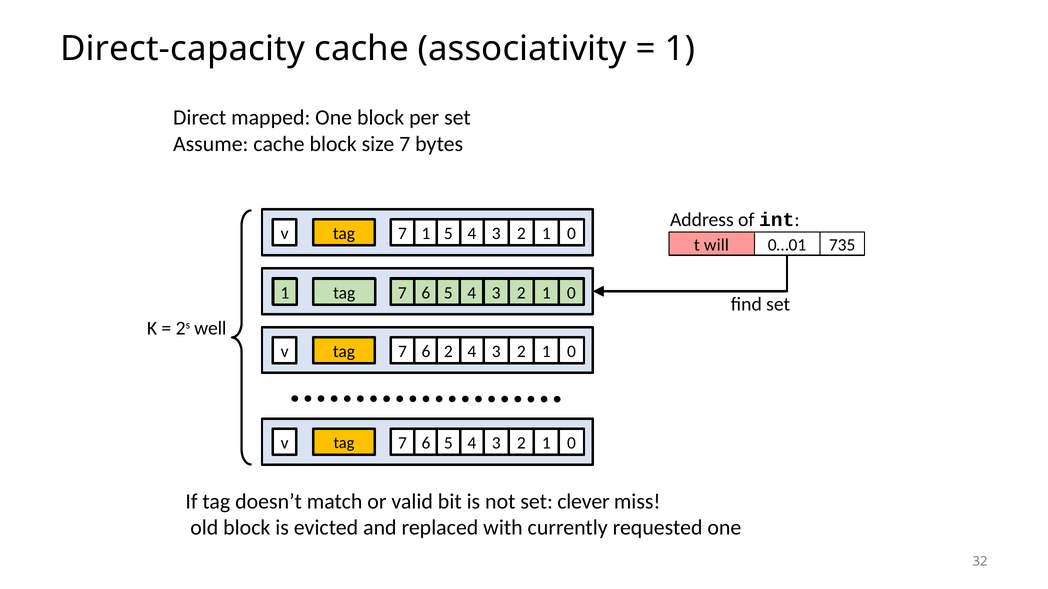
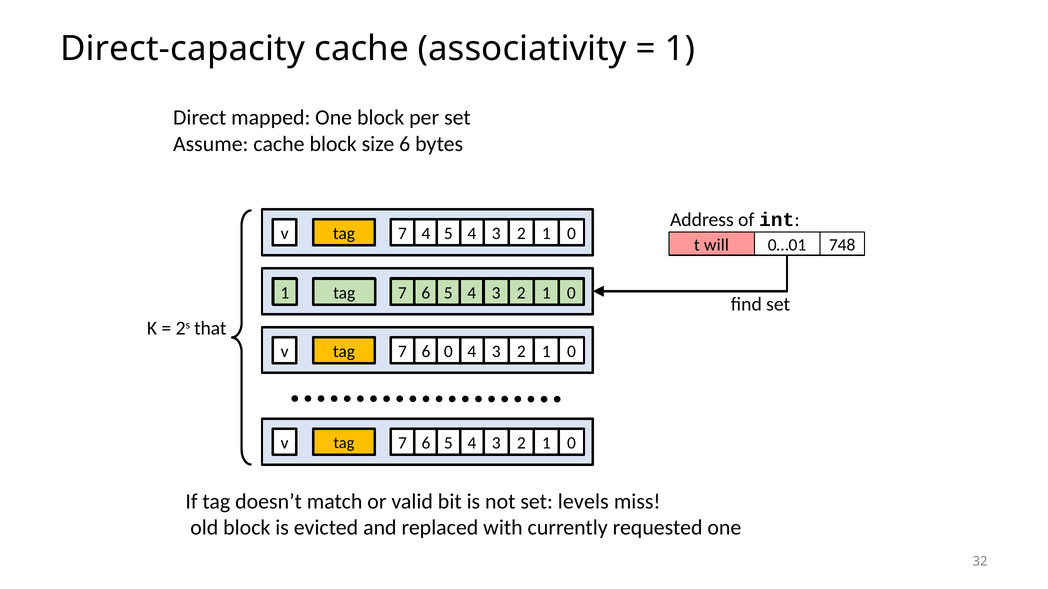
size 7: 7 -> 6
7 1: 1 -> 4
735: 735 -> 748
well: well -> that
6 2: 2 -> 0
clever: clever -> levels
